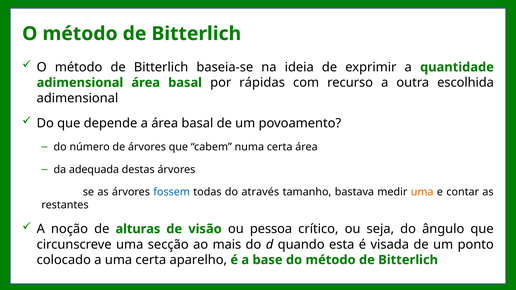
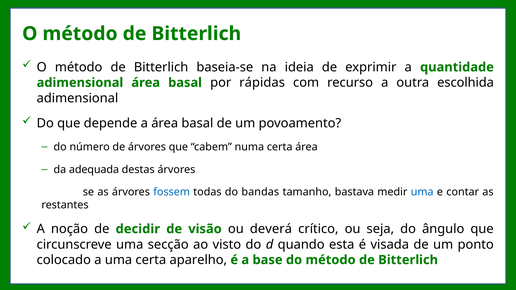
através: através -> bandas
uma at (422, 192) colour: orange -> blue
alturas: alturas -> decidir
pessoa: pessoa -> deverá
mais: mais -> visto
